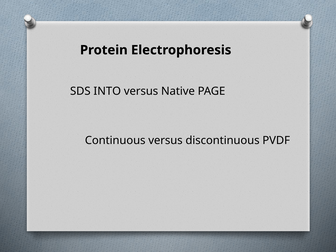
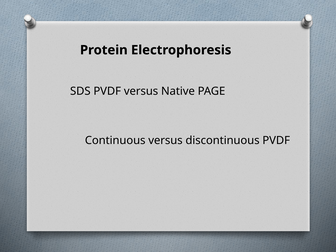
SDS INTO: INTO -> PVDF
